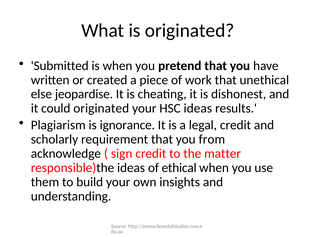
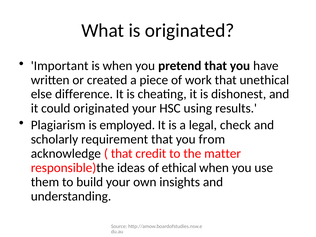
Submitted: Submitted -> Important
jeopardise: jeopardise -> difference
HSC ideas: ideas -> using
ignorance: ignorance -> employed
legal credit: credit -> check
sign at (122, 154): sign -> that
